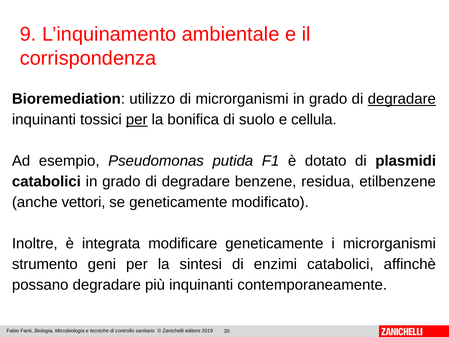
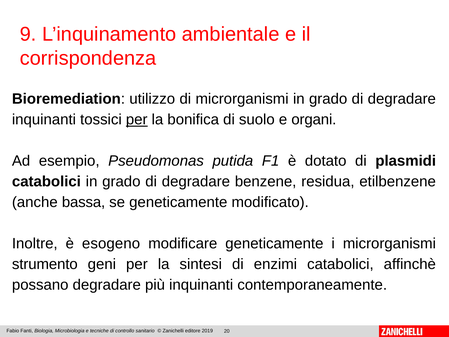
degradare at (402, 99) underline: present -> none
cellula: cellula -> organi
vettori: vettori -> bassa
integrata: integrata -> esogeno
